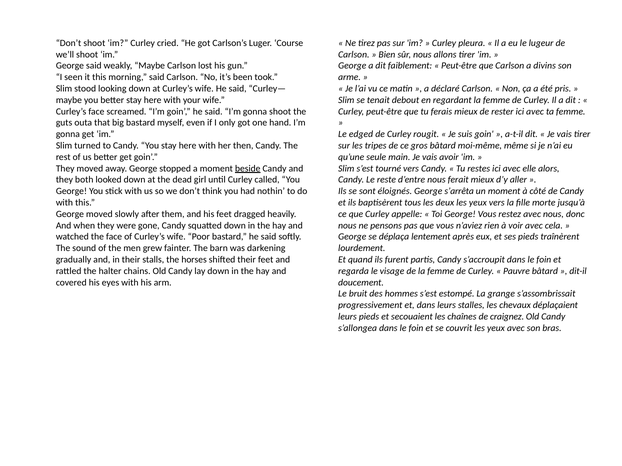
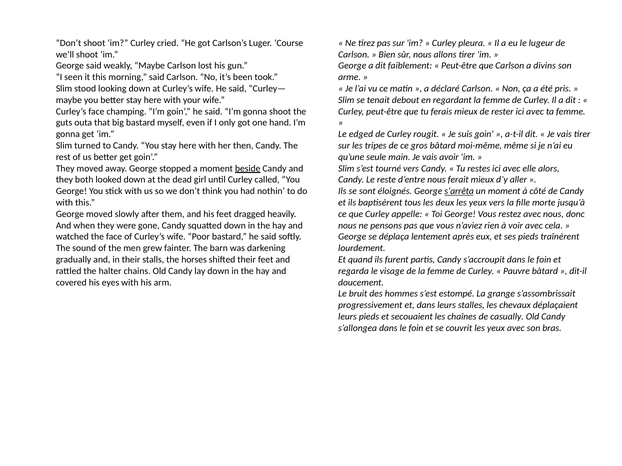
screamed: screamed -> champing
s’arrêta underline: none -> present
craignez: craignez -> casually
